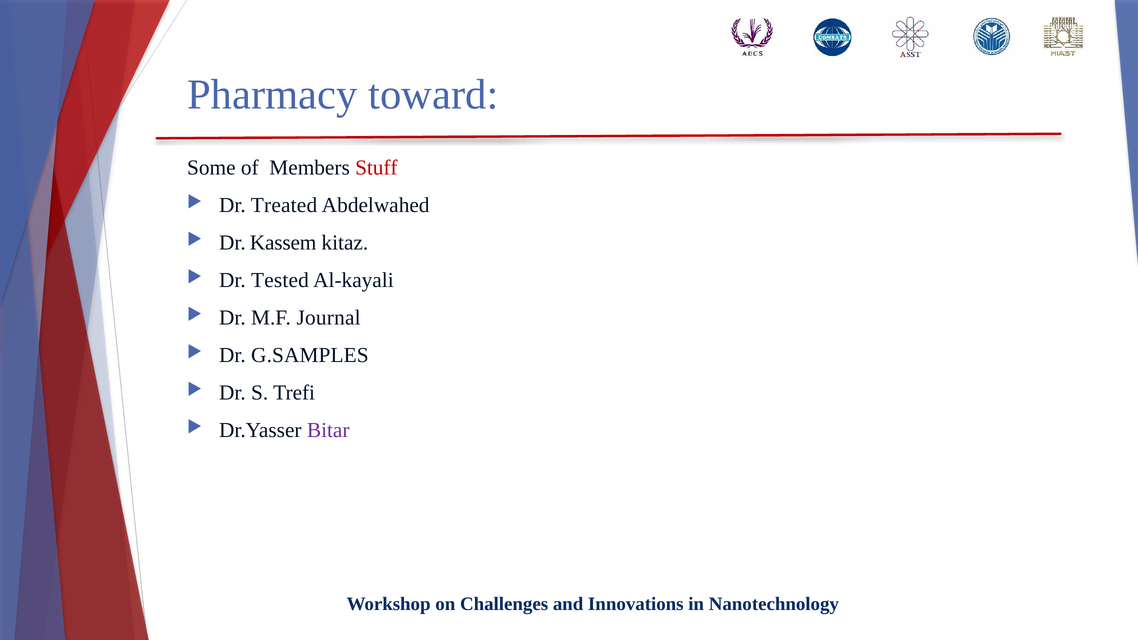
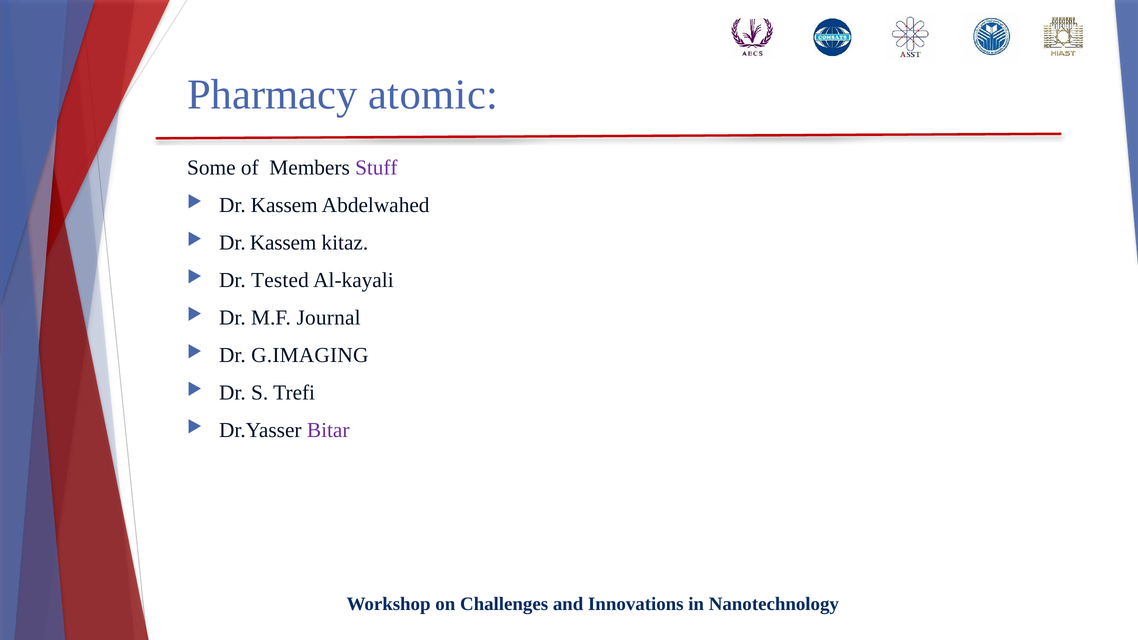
toward: toward -> atomic
Stuff colour: red -> purple
Treated at (284, 205): Treated -> Kassem
G.SAMPLES: G.SAMPLES -> G.IMAGING
